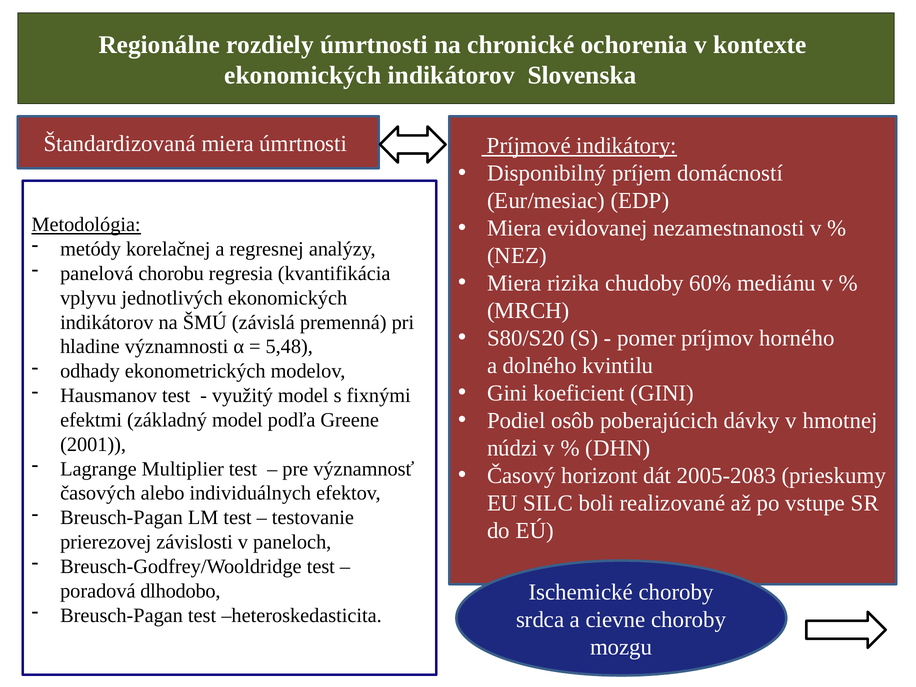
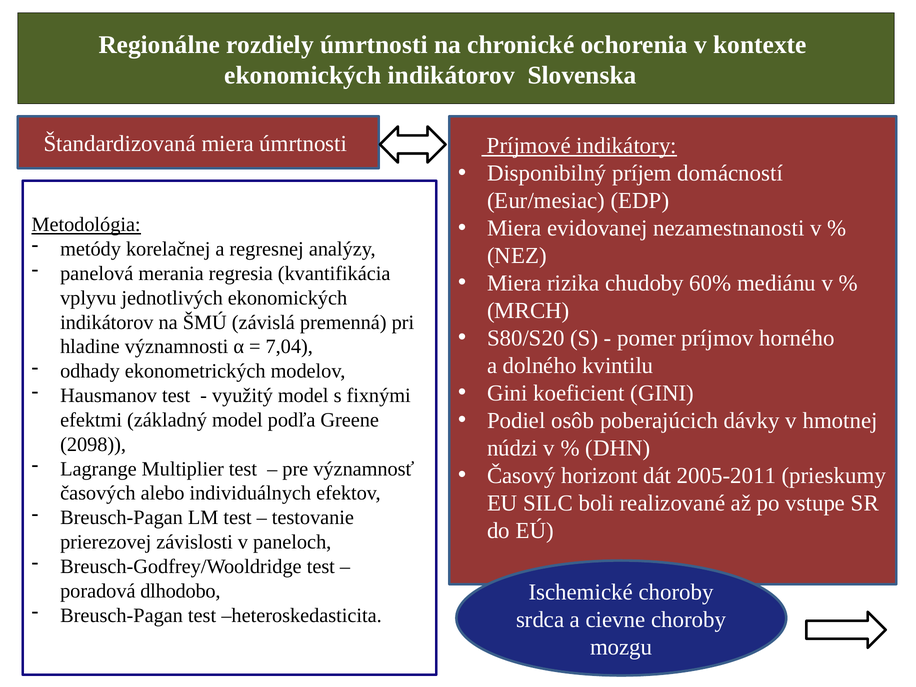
chorobu: chorobu -> merania
5,48: 5,48 -> 7,04
2001: 2001 -> 2098
2005-2083: 2005-2083 -> 2005-2011
